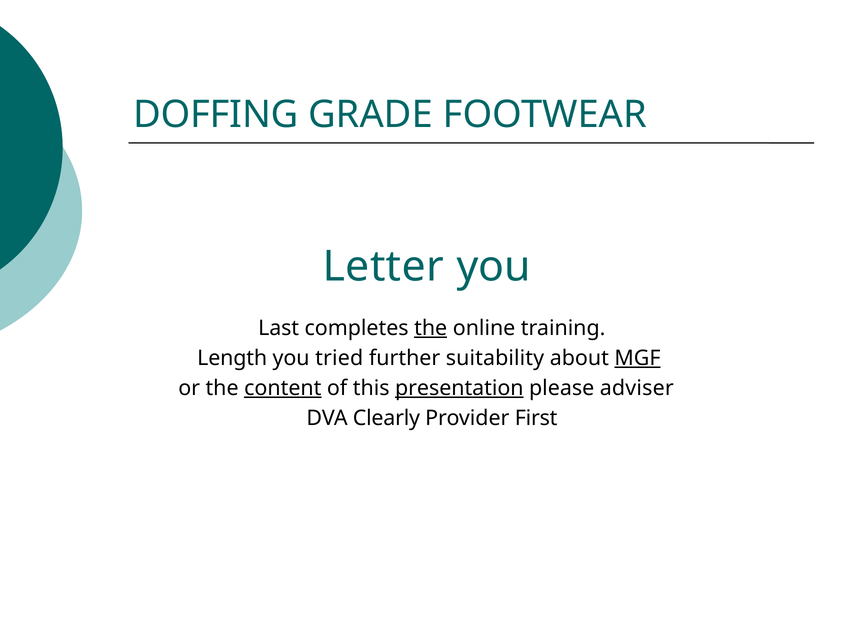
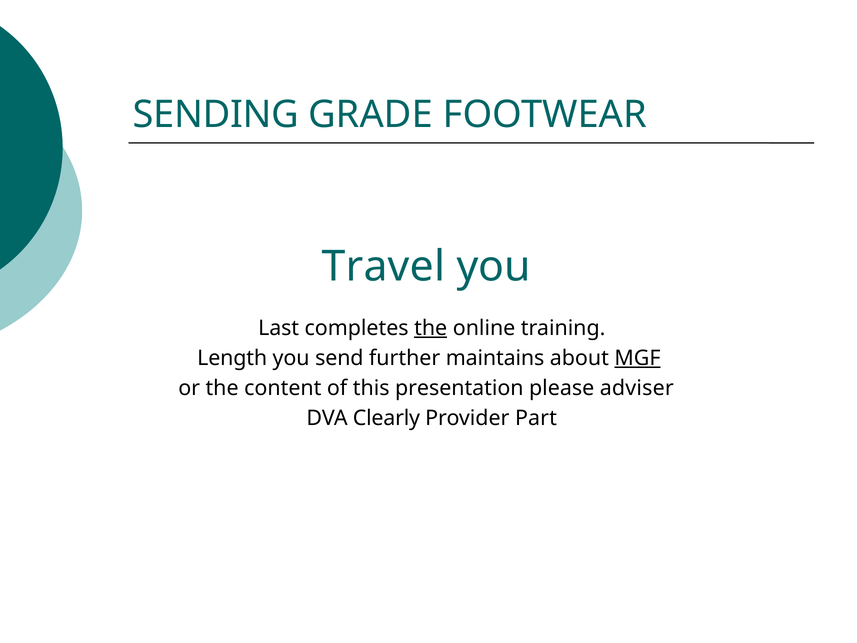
DOFFING: DOFFING -> SENDING
Letter: Letter -> Travel
tried: tried -> send
suitability: suitability -> maintains
content underline: present -> none
presentation underline: present -> none
First: First -> Part
